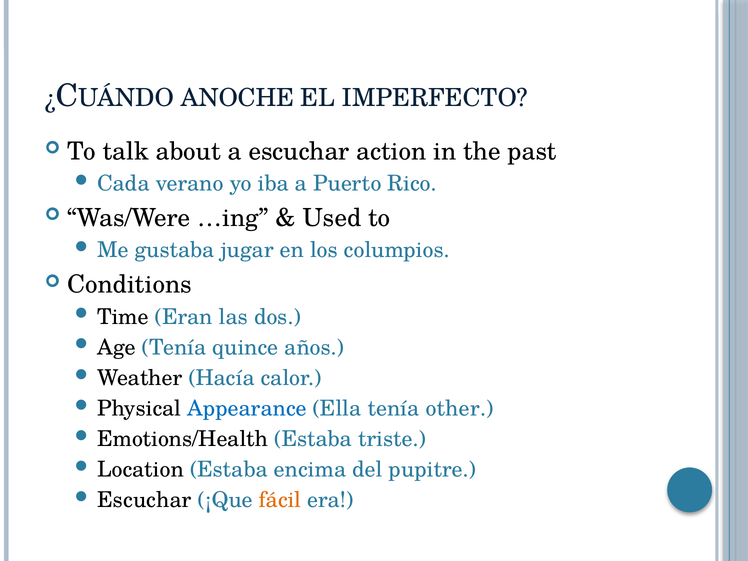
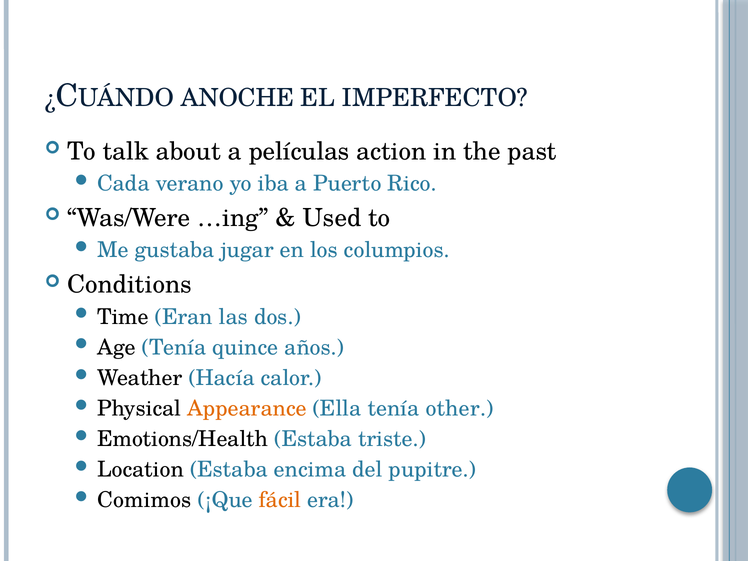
a escuchar: escuchar -> películas
Appearance colour: blue -> orange
Escuchar at (144, 500): Escuchar -> Comimos
